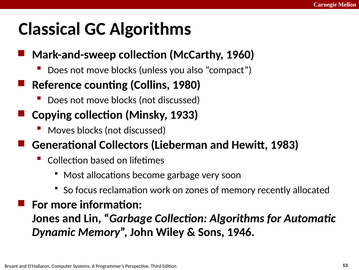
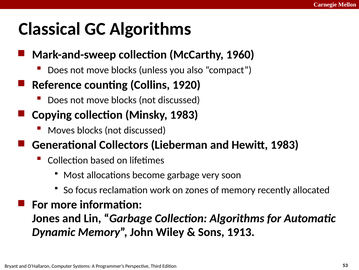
1980: 1980 -> 1920
Minsky 1933: 1933 -> 1983
1946: 1946 -> 1913
